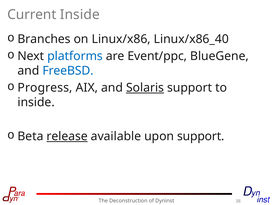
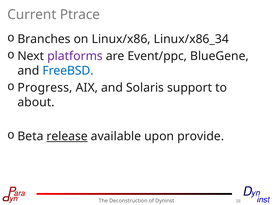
Current Inside: Inside -> Ptrace
Linux/x86_40: Linux/x86_40 -> Linux/x86_34
platforms colour: blue -> purple
Solaris underline: present -> none
inside at (36, 102): inside -> about
upon support: support -> provide
